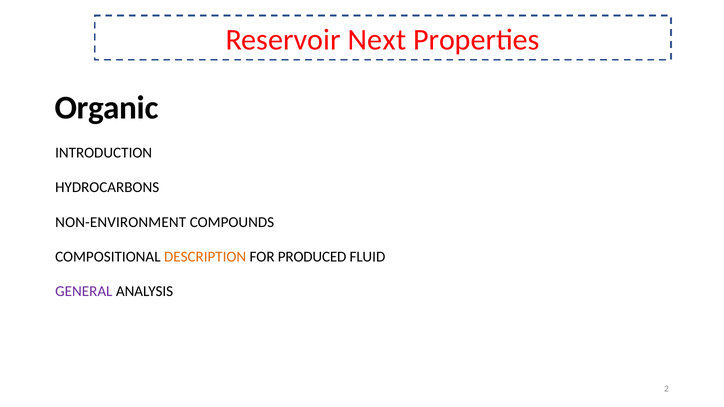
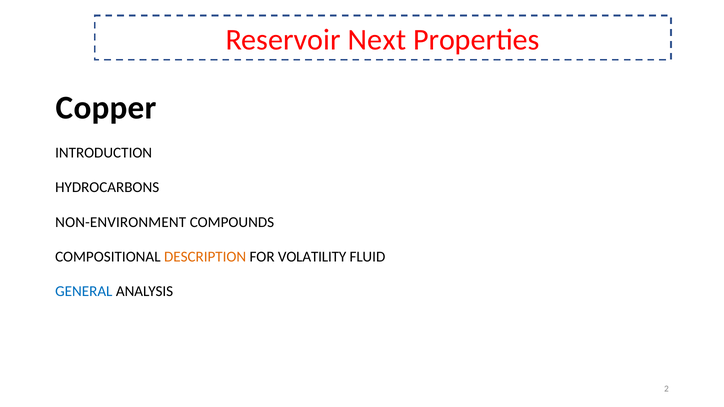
Organic: Organic -> Copper
PRODUCED: PRODUCED -> VOLATILITY
GENERAL colour: purple -> blue
